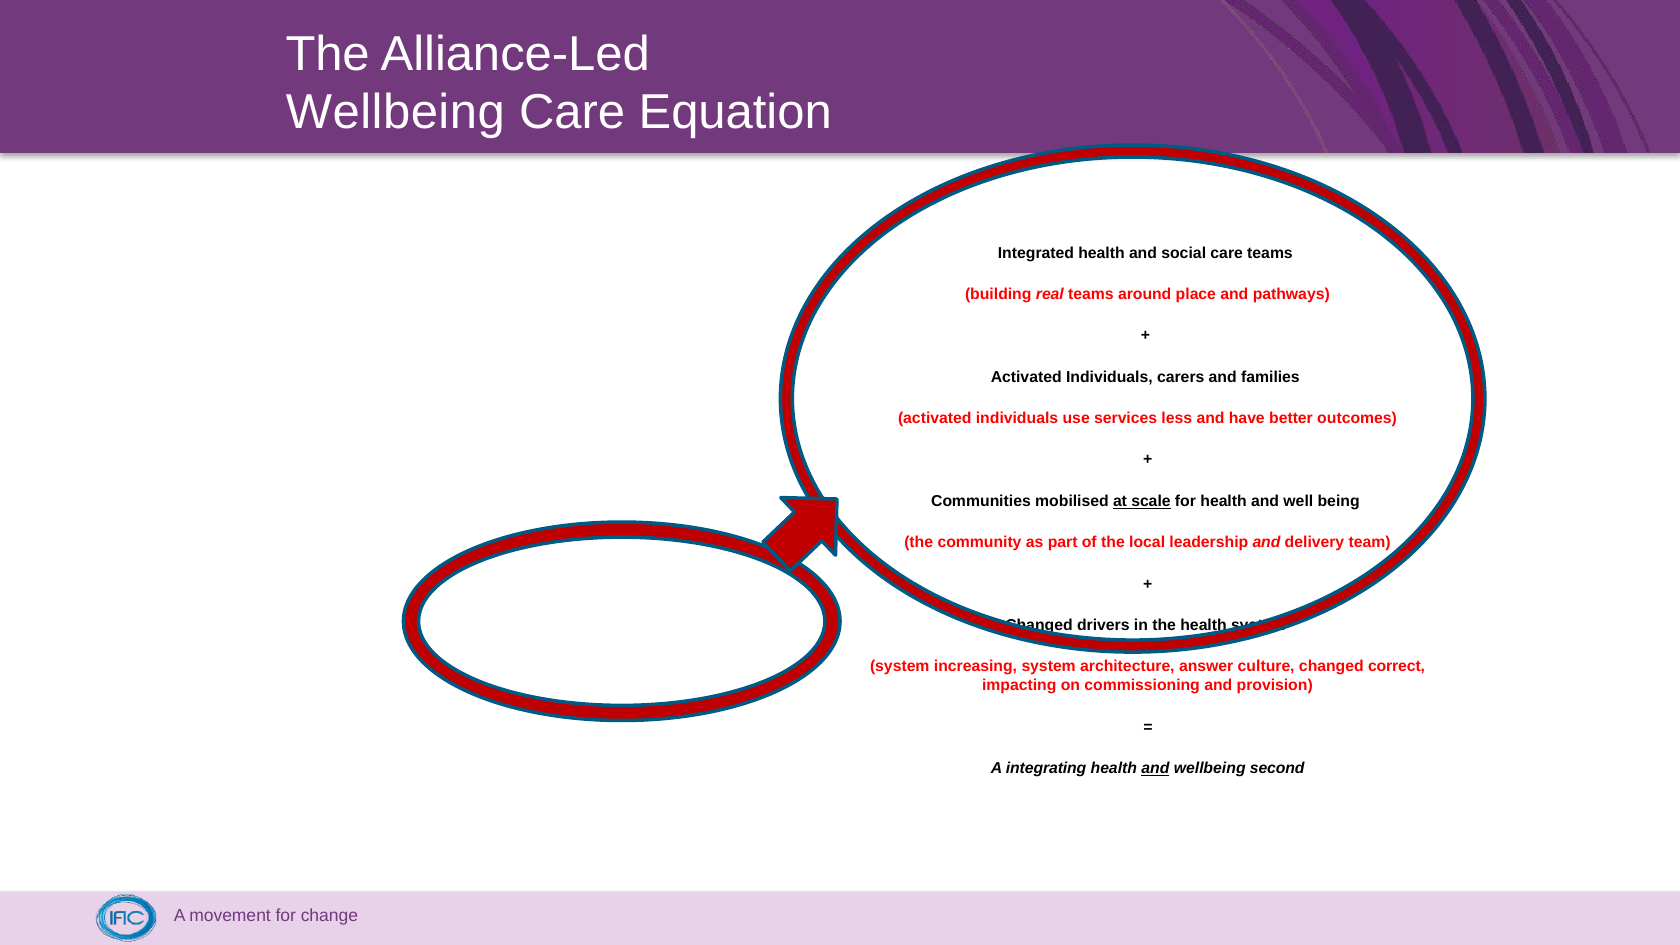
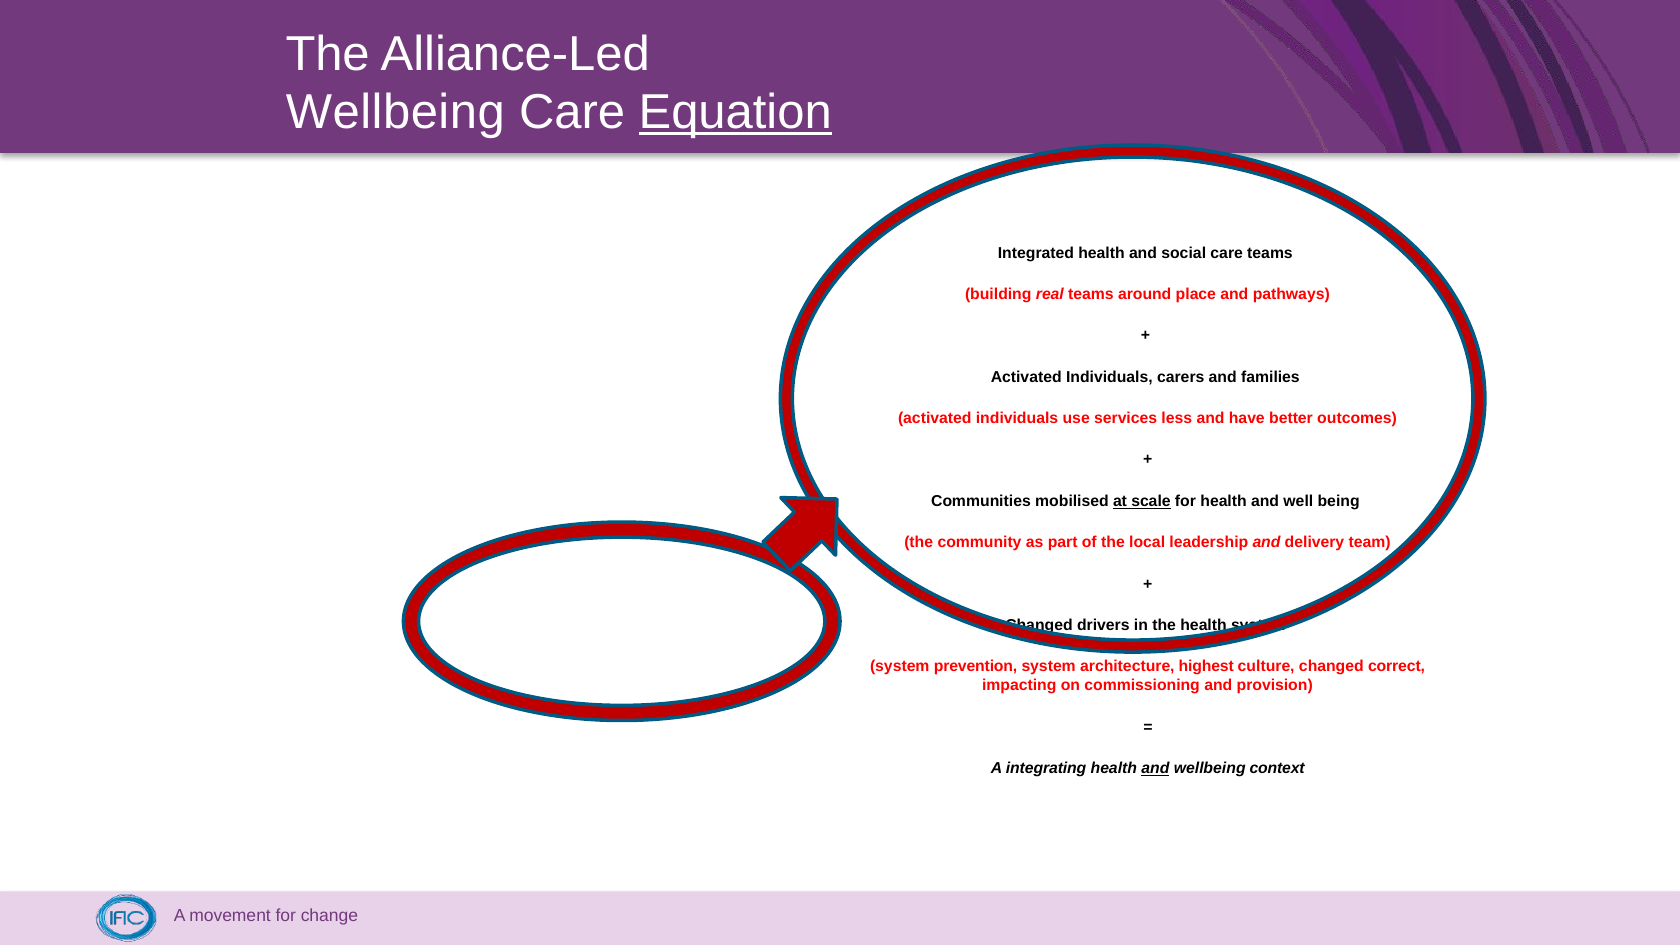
Equation underline: none -> present
increasing: increasing -> prevention
answer: answer -> highest
second: second -> context
